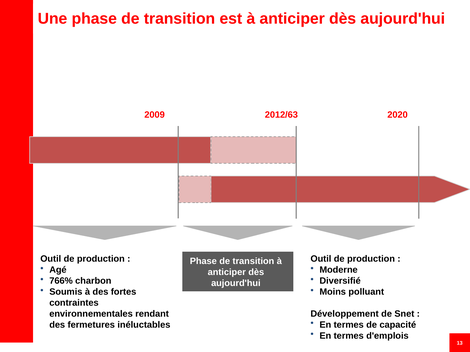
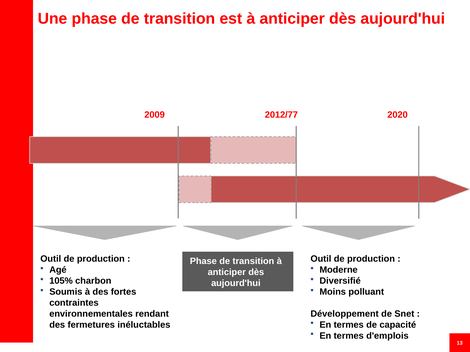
2012/63: 2012/63 -> 2012/77
766%: 766% -> 105%
